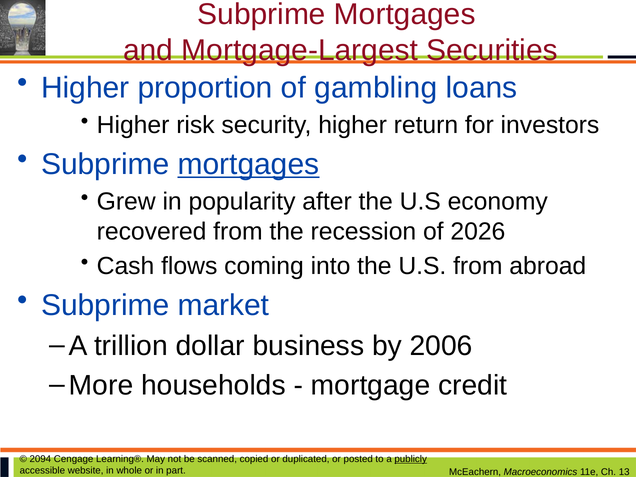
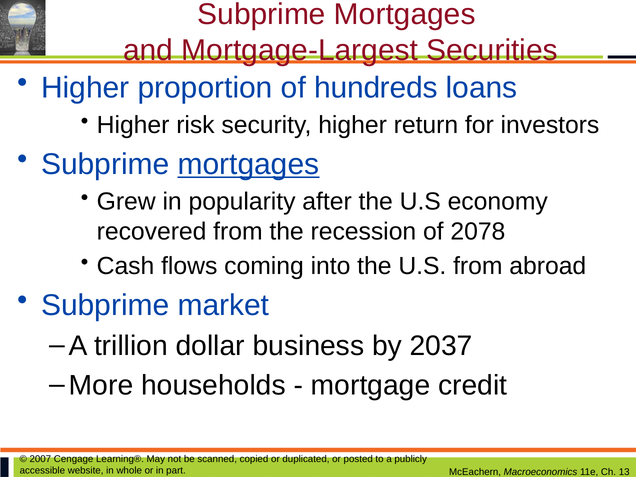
gambling: gambling -> hundreds
2026: 2026 -> 2078
2006: 2006 -> 2037
2094: 2094 -> 2007
publicly underline: present -> none
